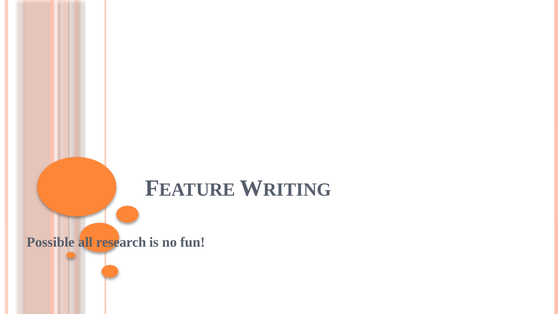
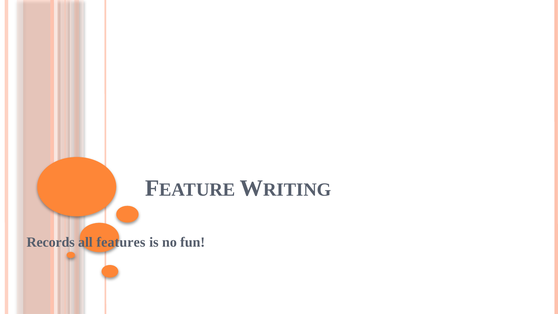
Possible: Possible -> Records
research: research -> features
